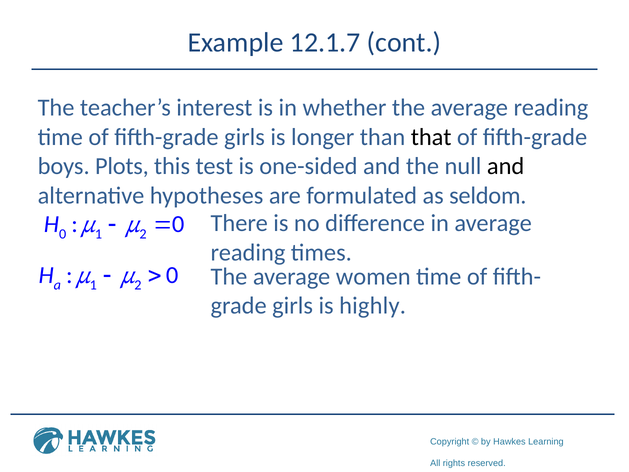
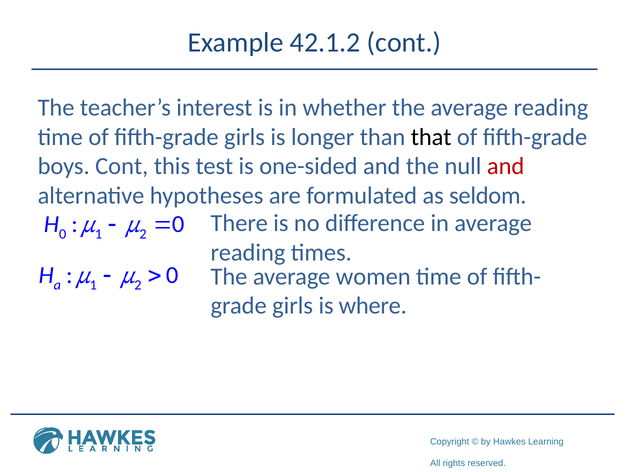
12.1.7: 12.1.7 -> 42.1.2
boys Plots: Plots -> Cont
and at (506, 166) colour: black -> red
highly: highly -> where
